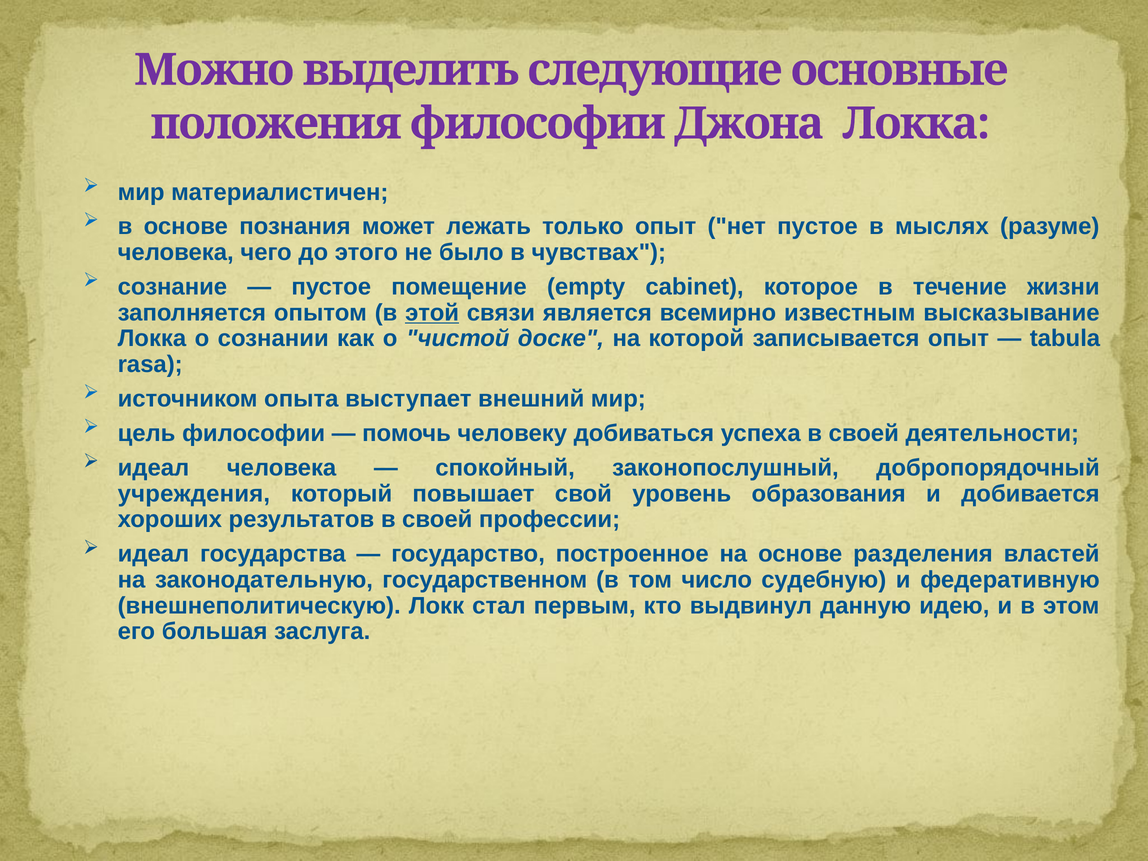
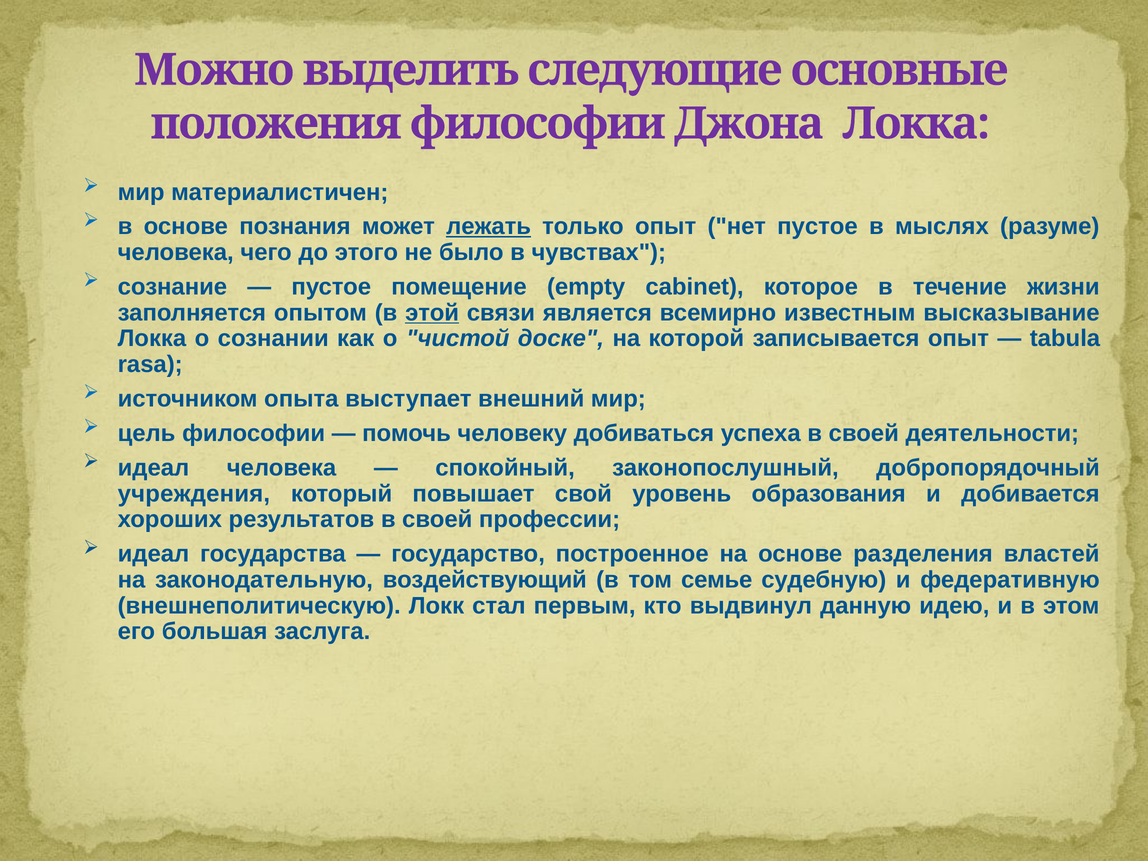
лежать underline: none -> present
государственном: государственном -> воздействующий
число: число -> семье
